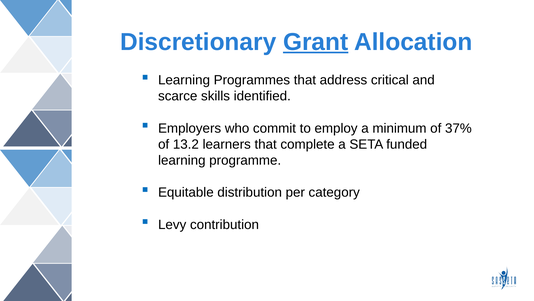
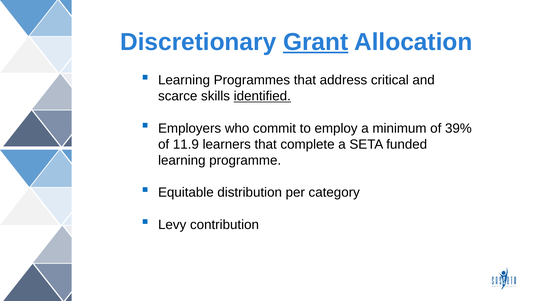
identified underline: none -> present
37%: 37% -> 39%
13.2: 13.2 -> 11.9
